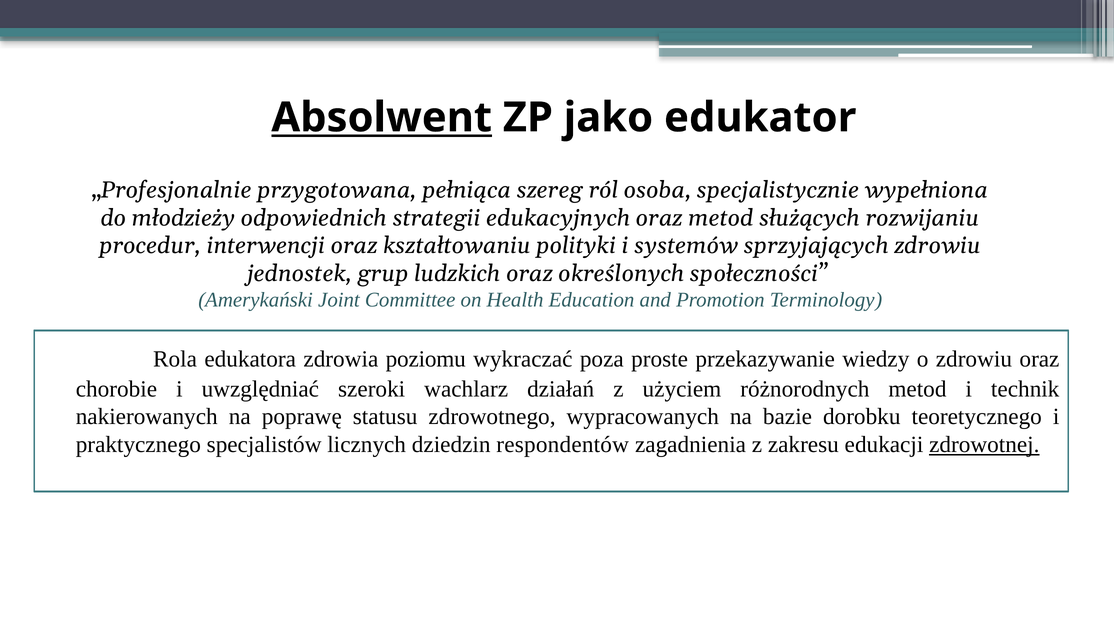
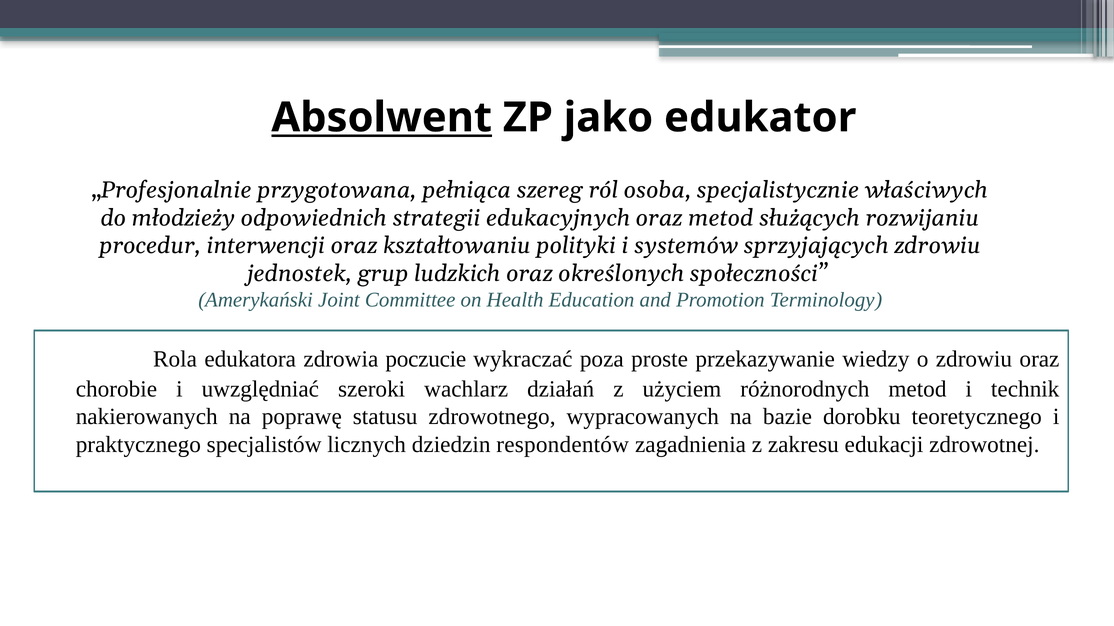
wypełniona: wypełniona -> właściwych
poziomu: poziomu -> poczucie
zdrowotnej underline: present -> none
